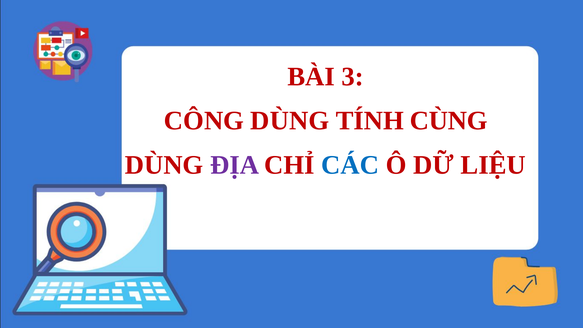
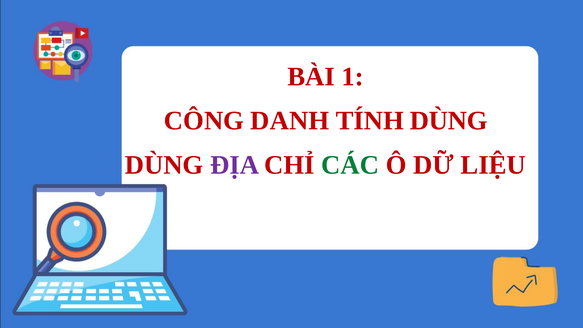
3: 3 -> 1
CÔNG DÙNG: DÙNG -> DANH
TÍNH CÙNG: CÙNG -> DÙNG
CÁC colour: blue -> green
